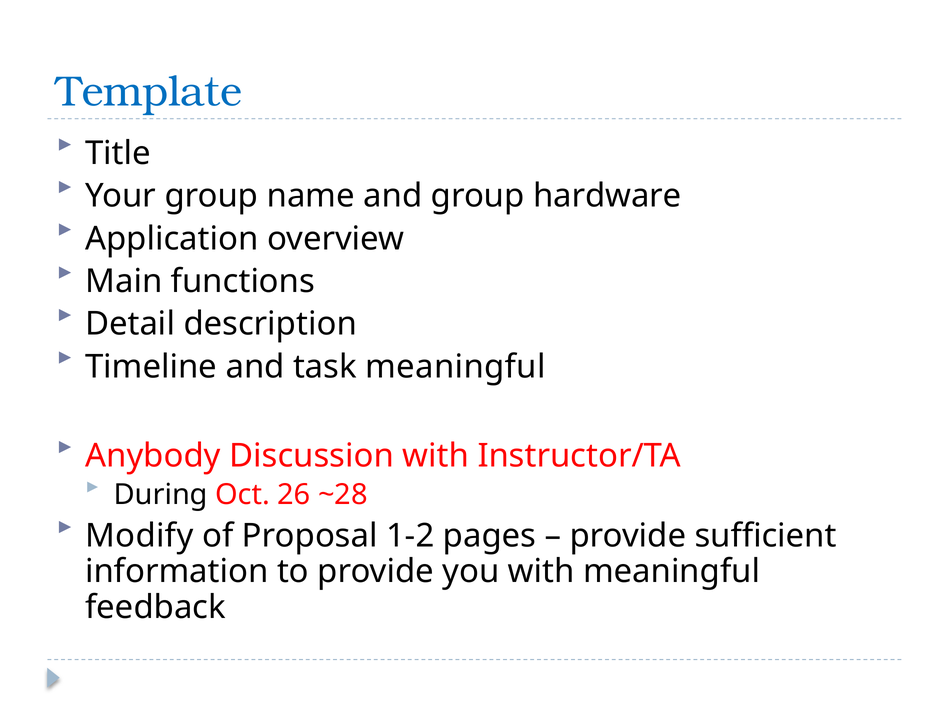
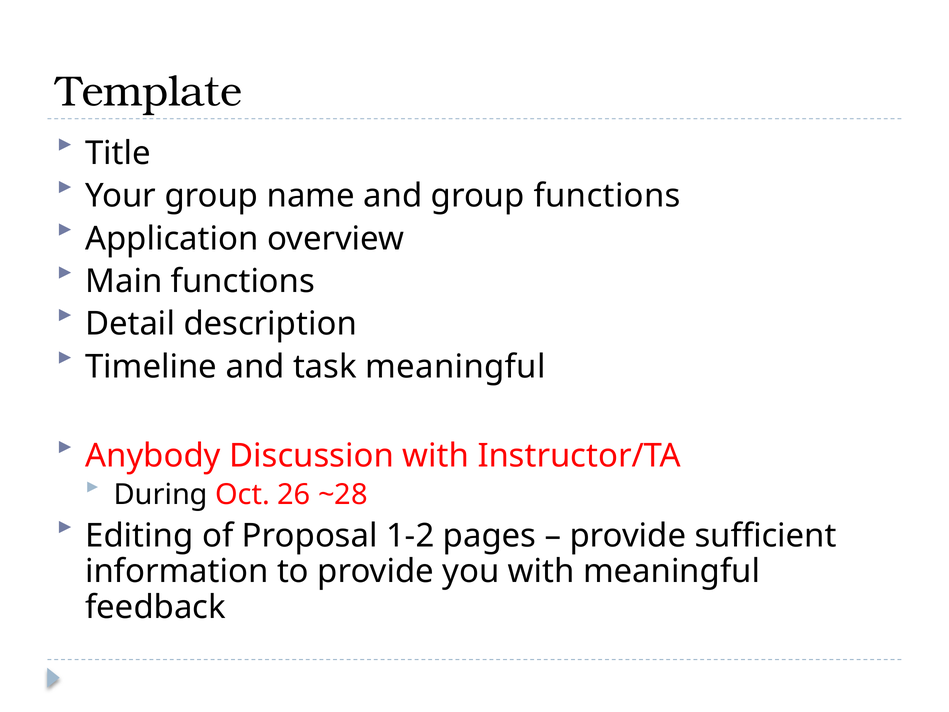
Template colour: blue -> black
group hardware: hardware -> functions
Modify: Modify -> Editing
